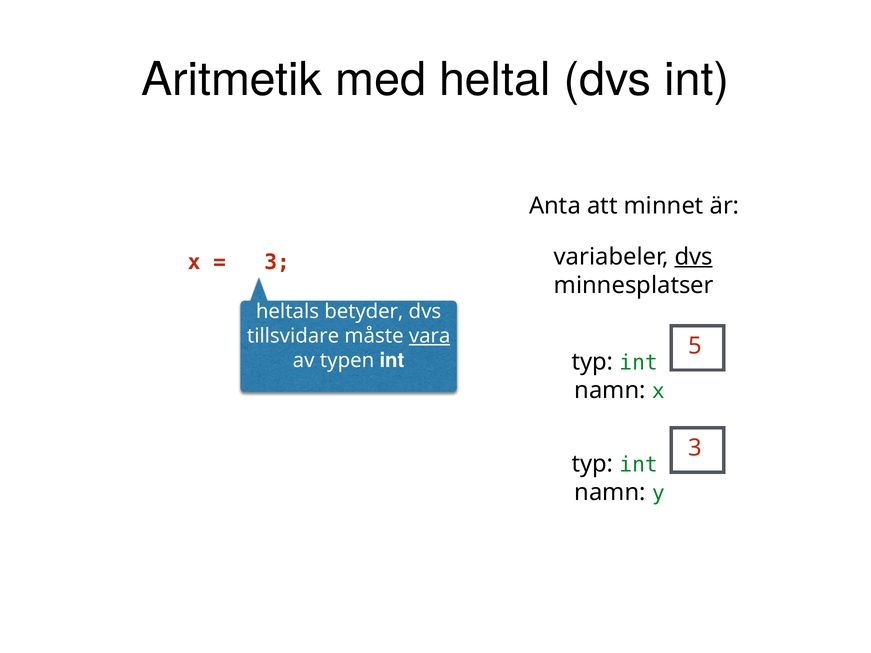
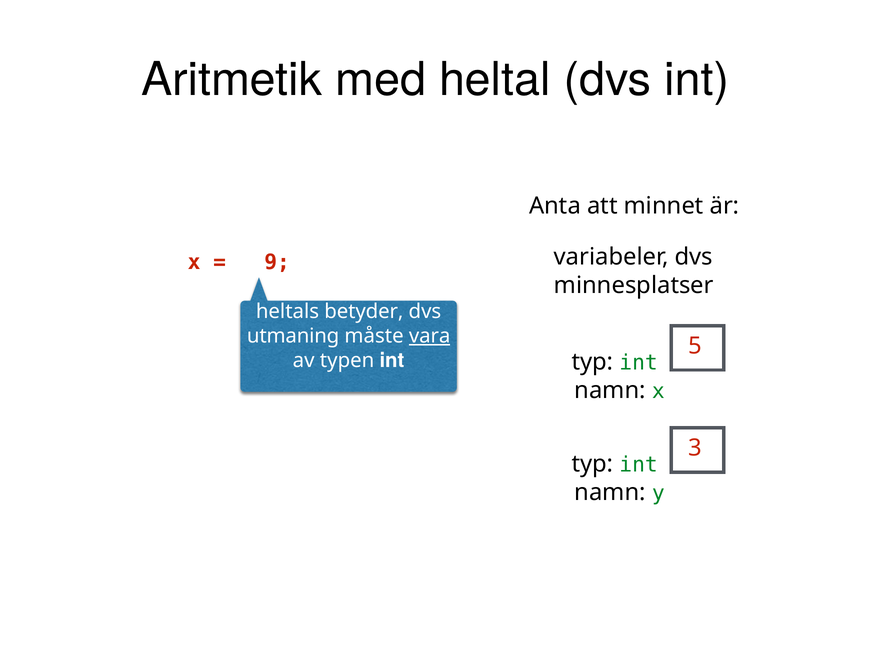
dvs at (694, 257) underline: present -> none
3 at (277, 263): 3 -> 9
tillsvidare: tillsvidare -> utmaning
